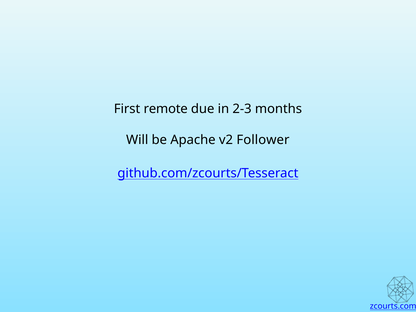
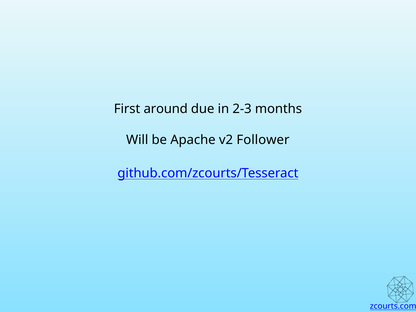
remote: remote -> around
